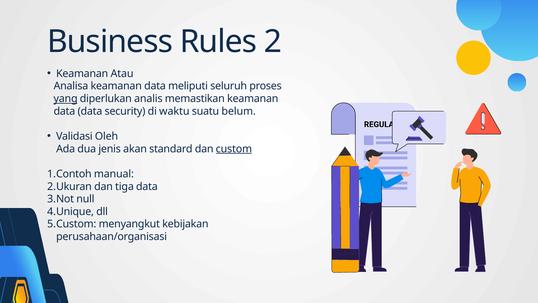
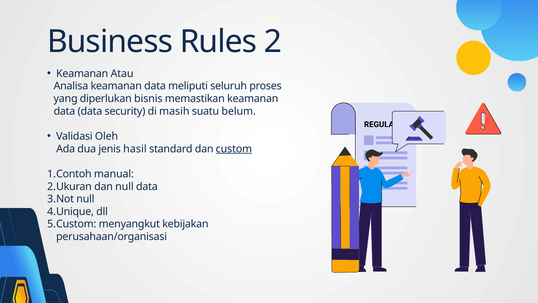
yang underline: present -> none
analis: analis -> bisnis
waktu: waktu -> masih
akan: akan -> hasil
dan tiga: tiga -> null
